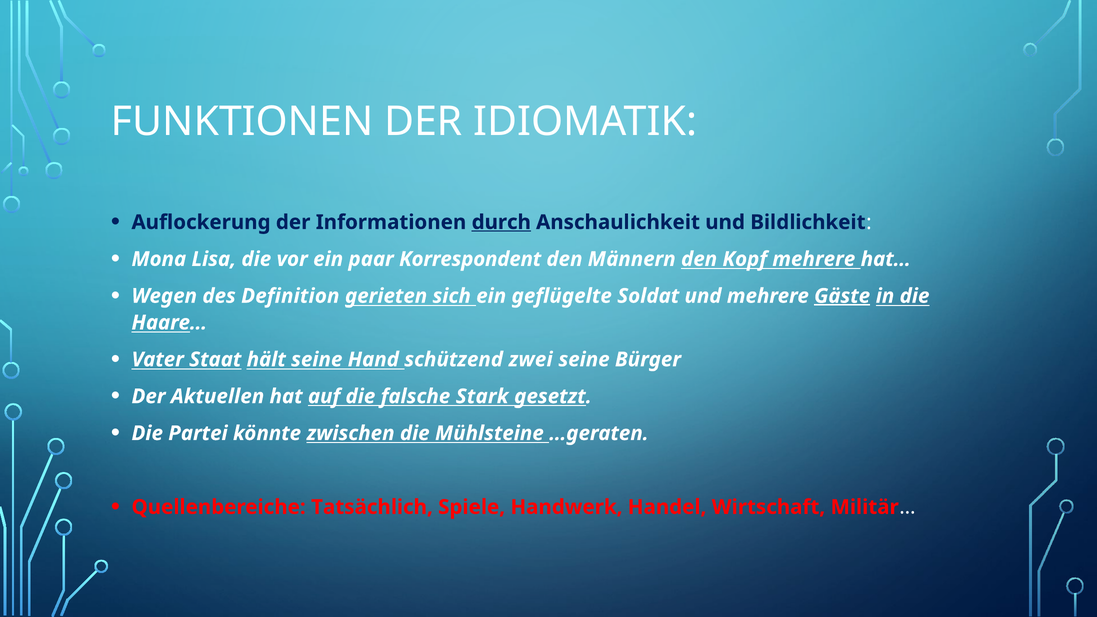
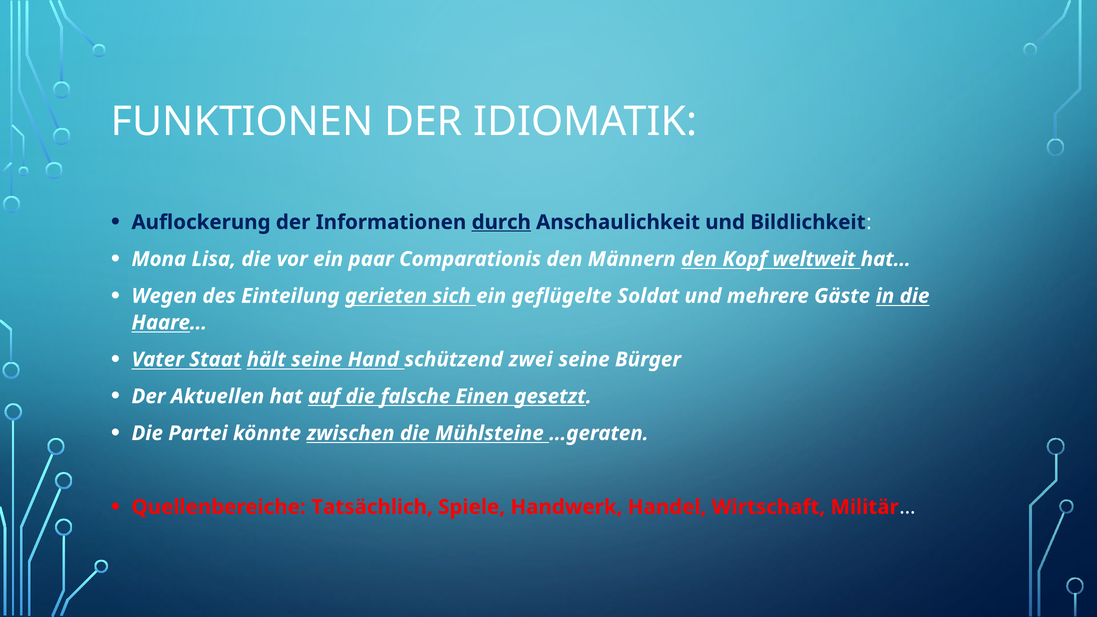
Korrespondent: Korrespondent -> Comparationis
Kopf mehrere: mehrere -> weltweit
Definition: Definition -> Einteilung
Gäste underline: present -> none
Stark: Stark -> Einen
